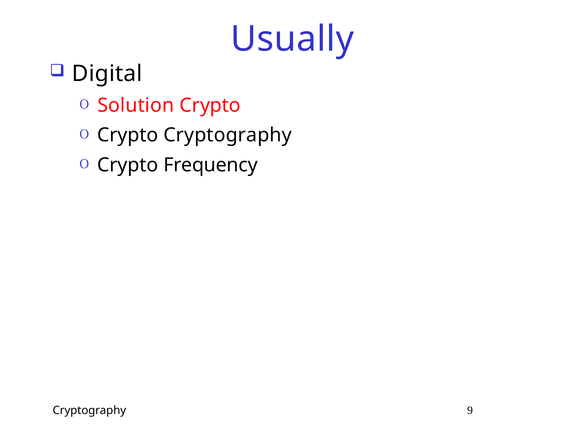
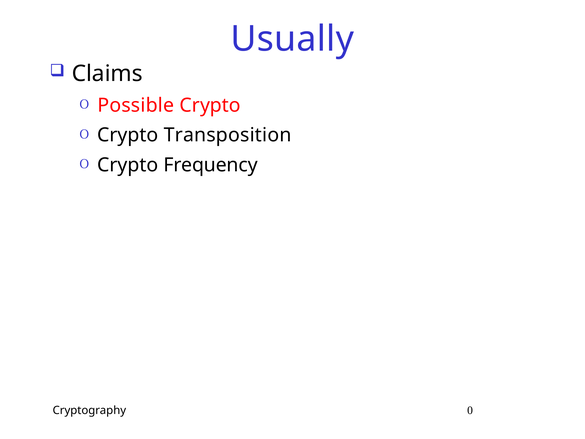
Digital: Digital -> Claims
Solution: Solution -> Possible
Crypto Cryptography: Cryptography -> Transposition
9: 9 -> 0
